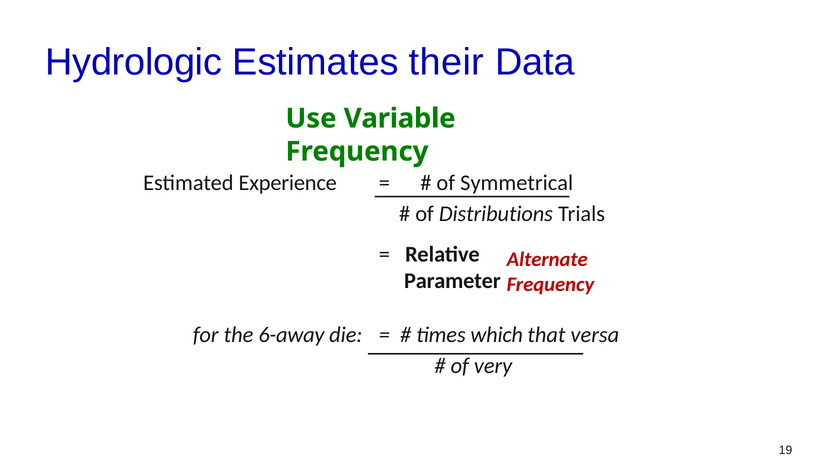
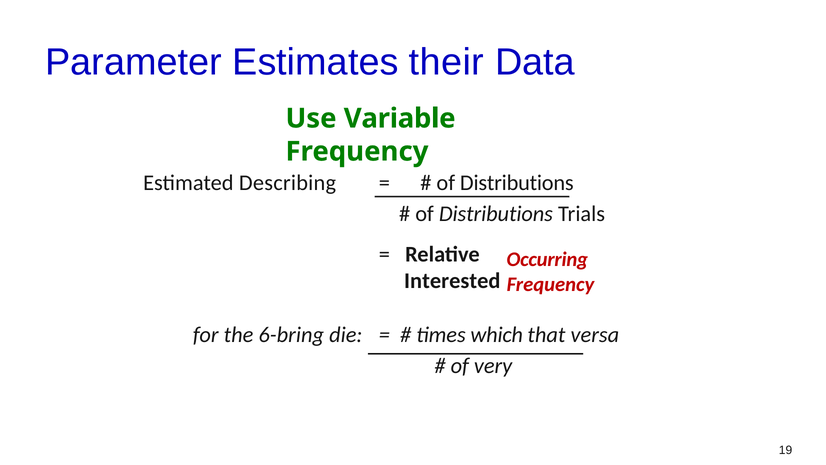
Hydrologic: Hydrologic -> Parameter
Experience: Experience -> Describing
Symmetrical at (517, 182): Symmetrical -> Distributions
Alternate: Alternate -> Occurring
Parameter: Parameter -> Interested
6-away: 6-away -> 6-bring
